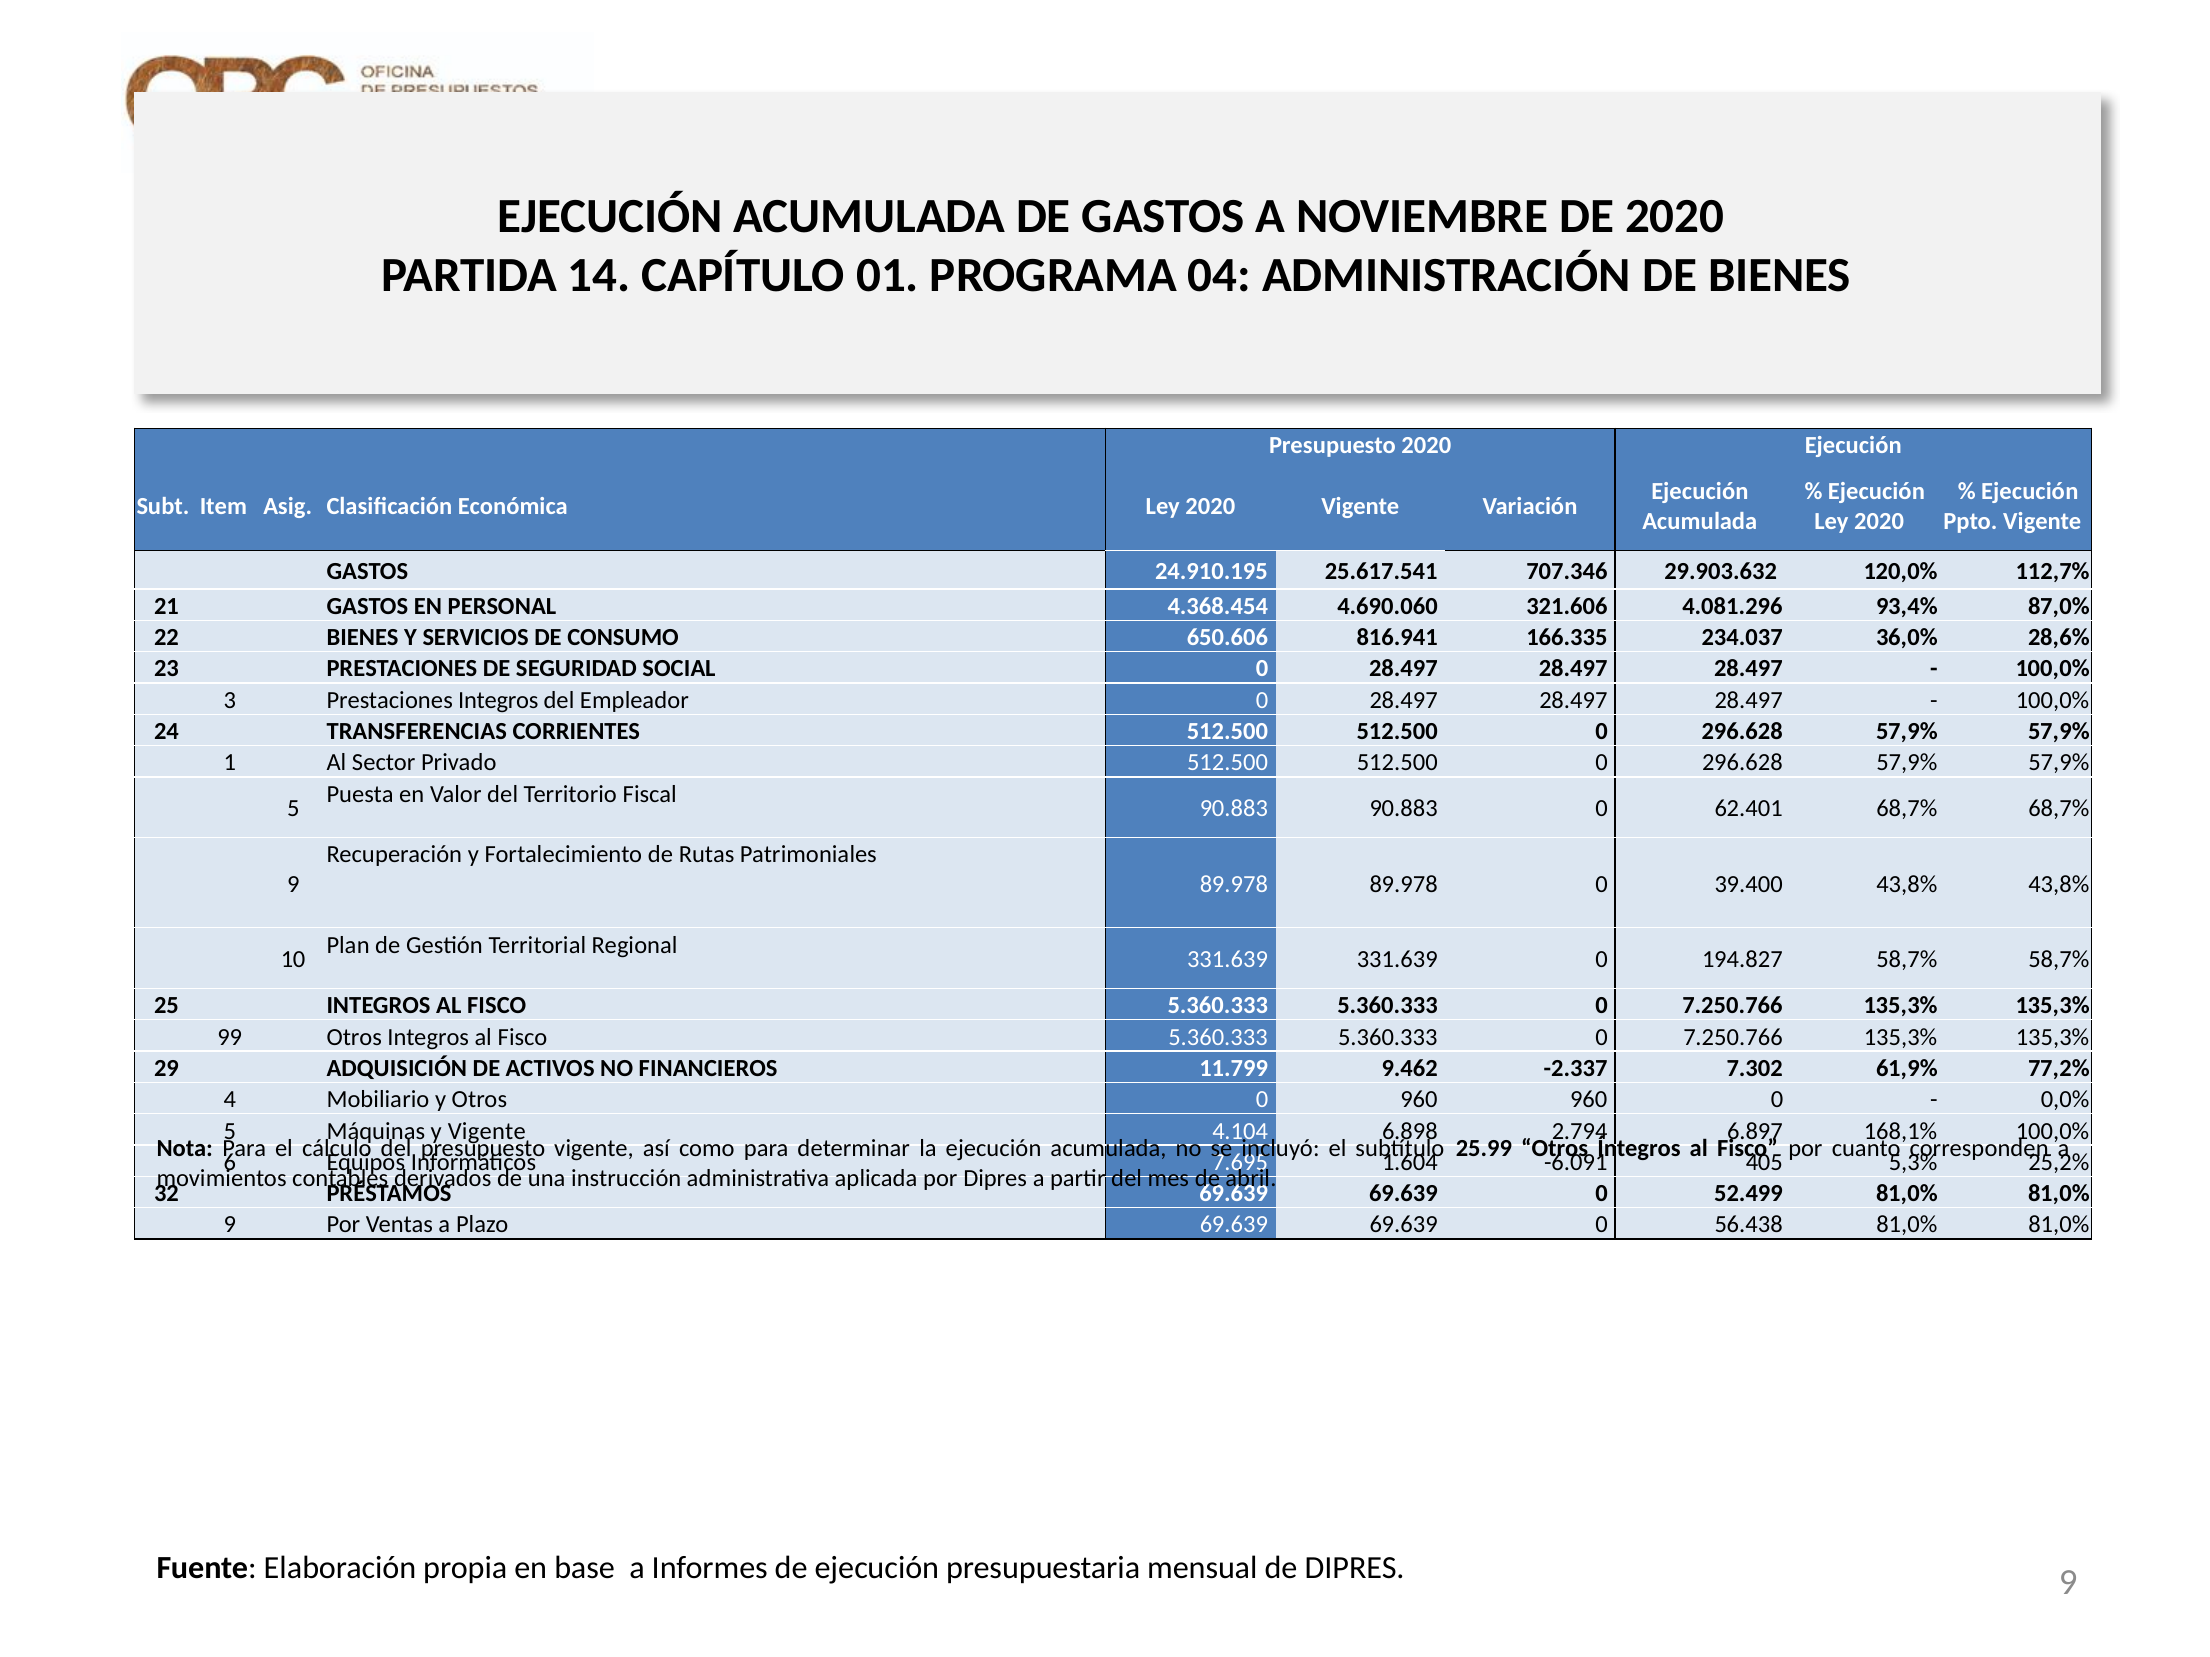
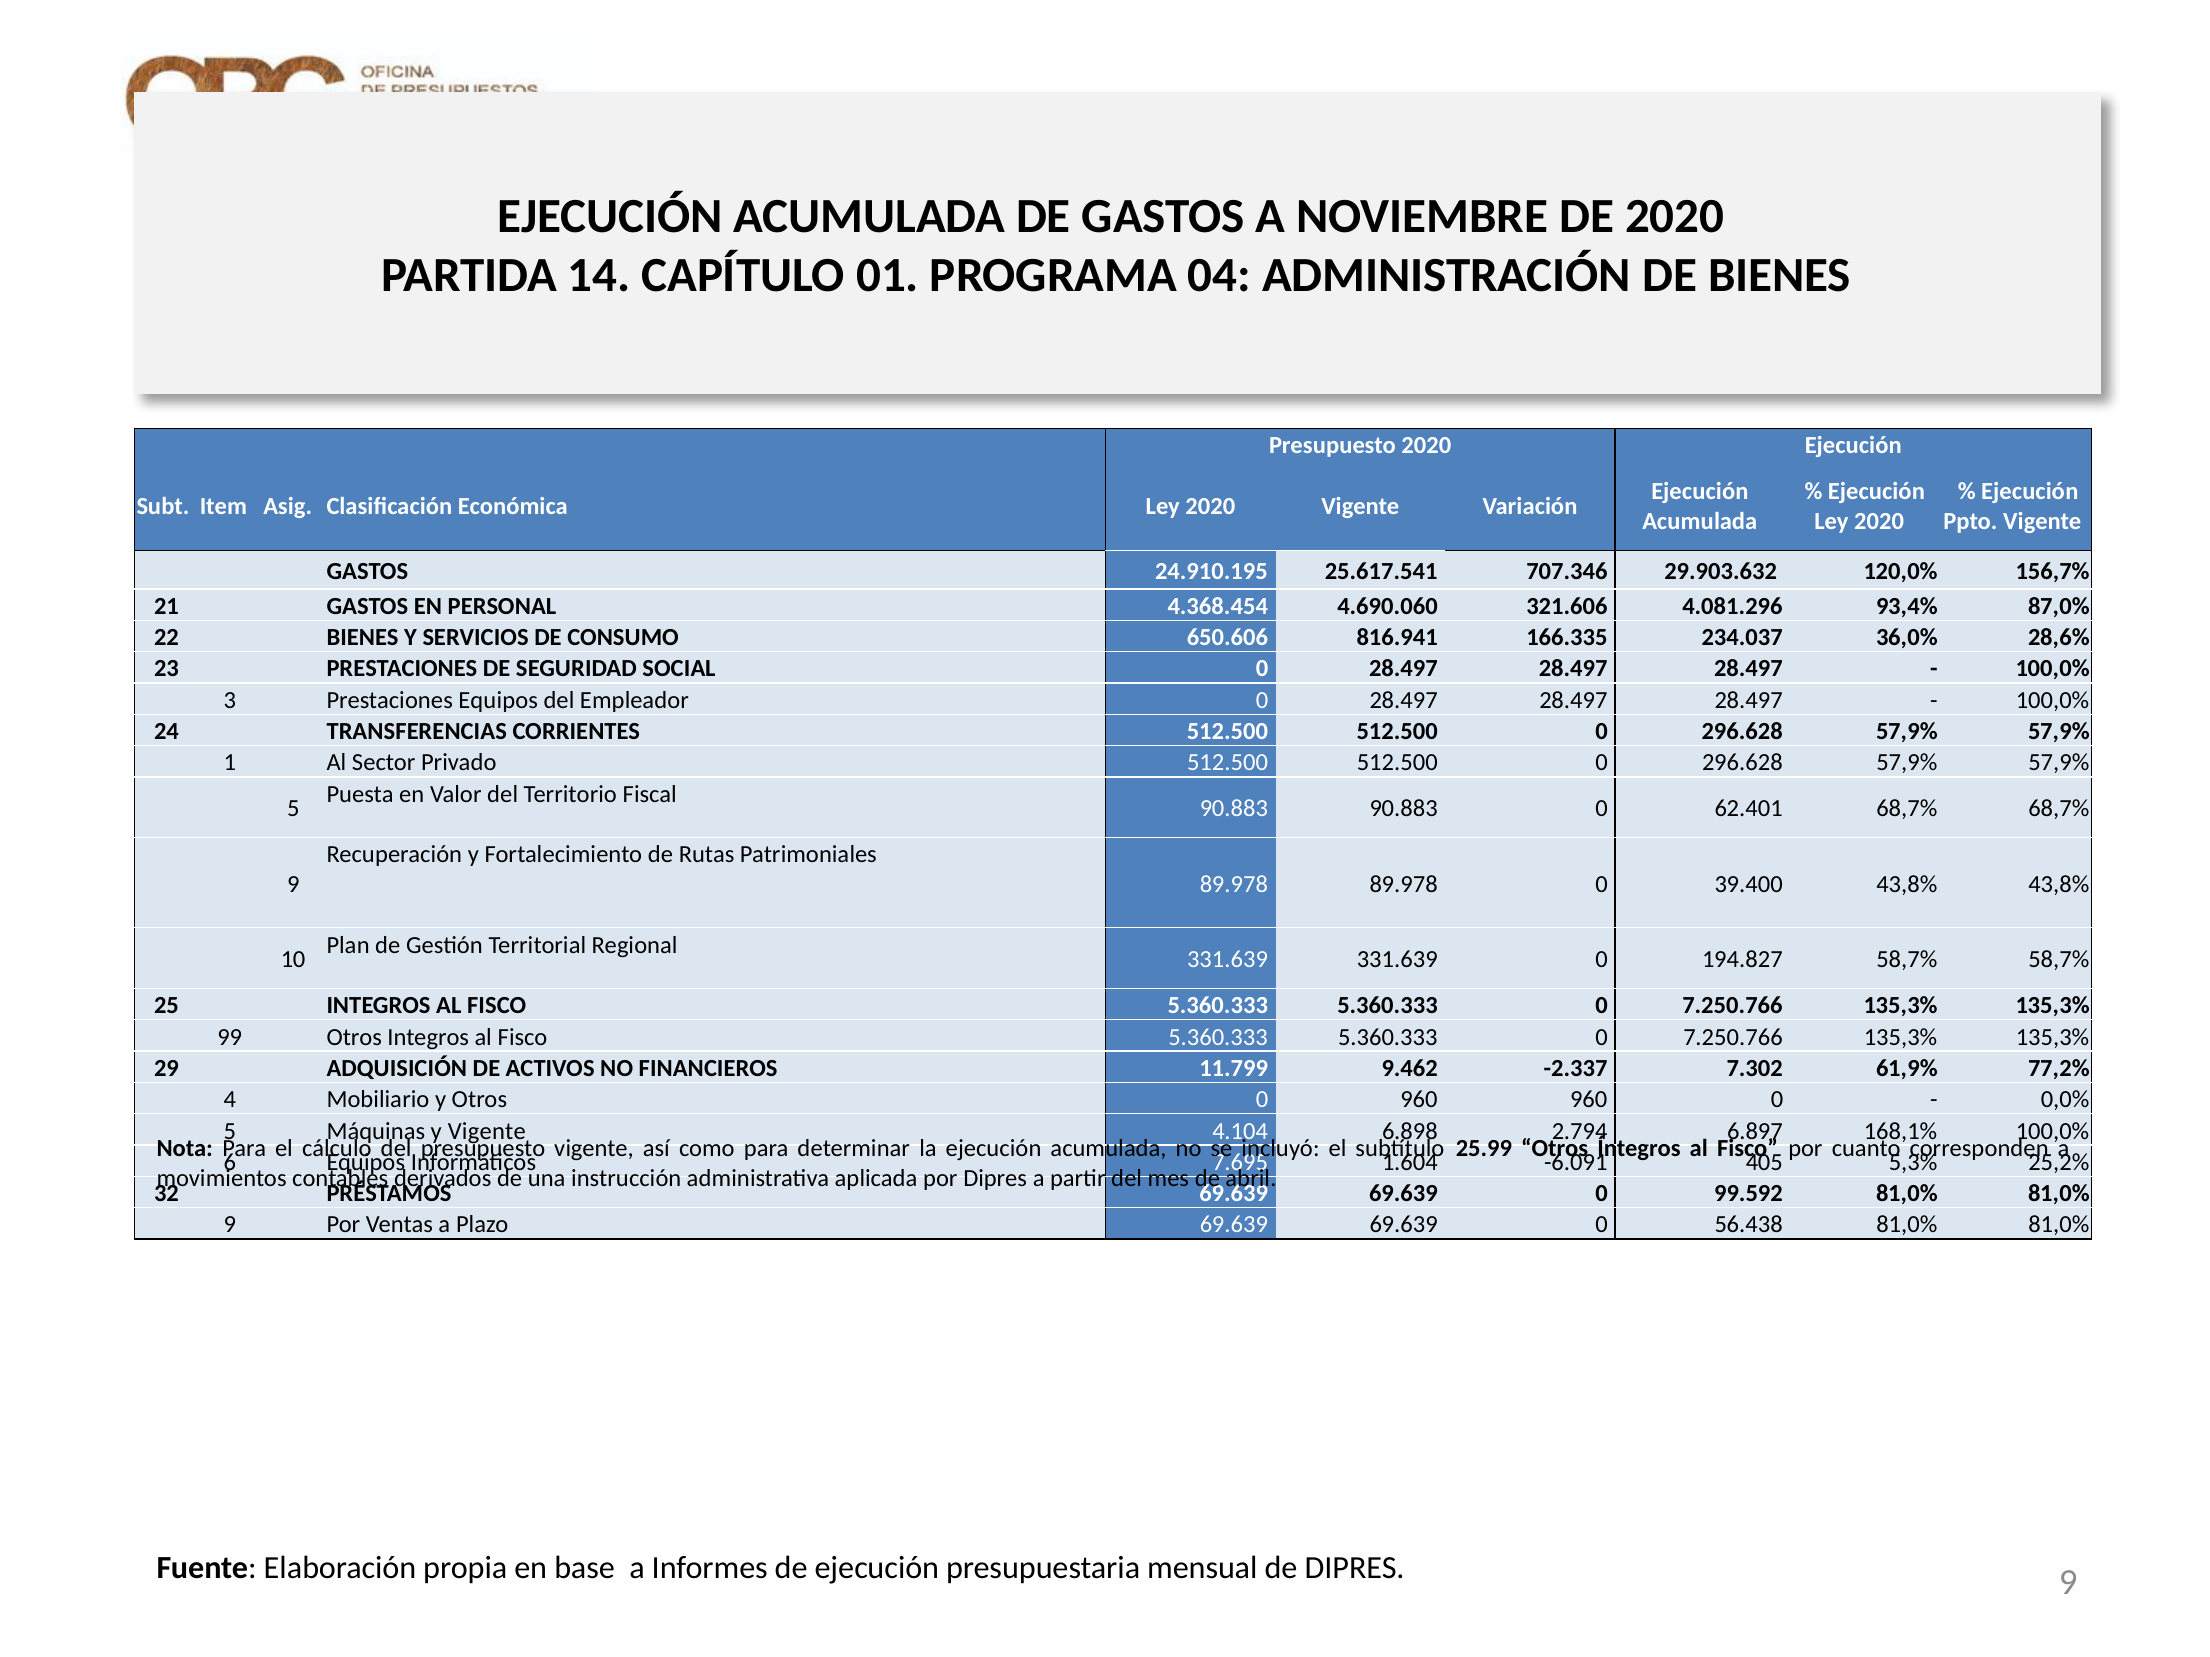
112,7%: 112,7% -> 156,7%
Prestaciones Integros: Integros -> Equipos
52.499: 52.499 -> 99.592
